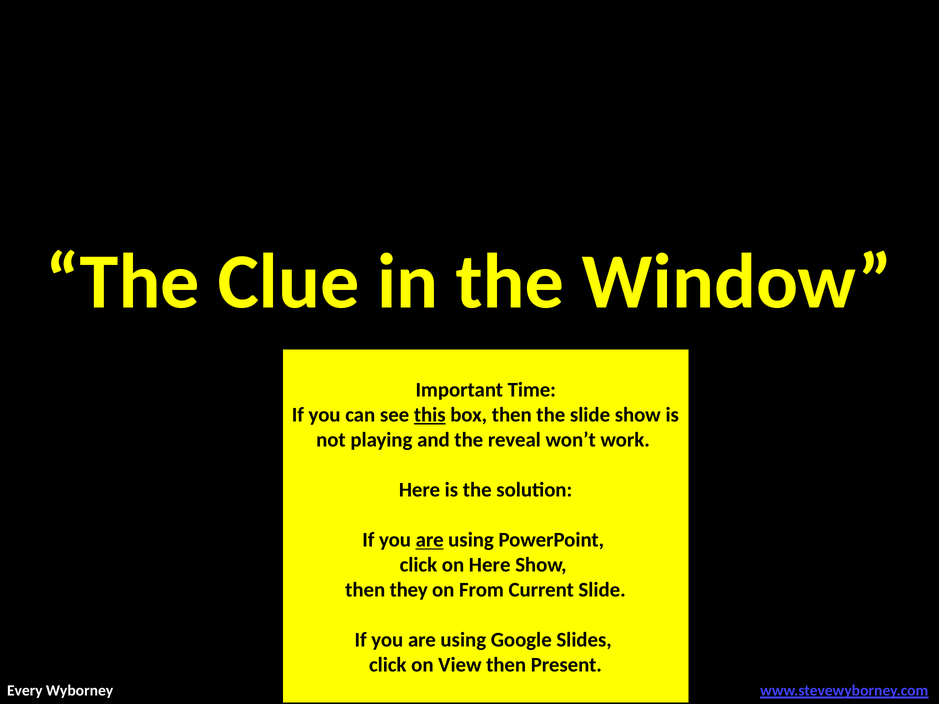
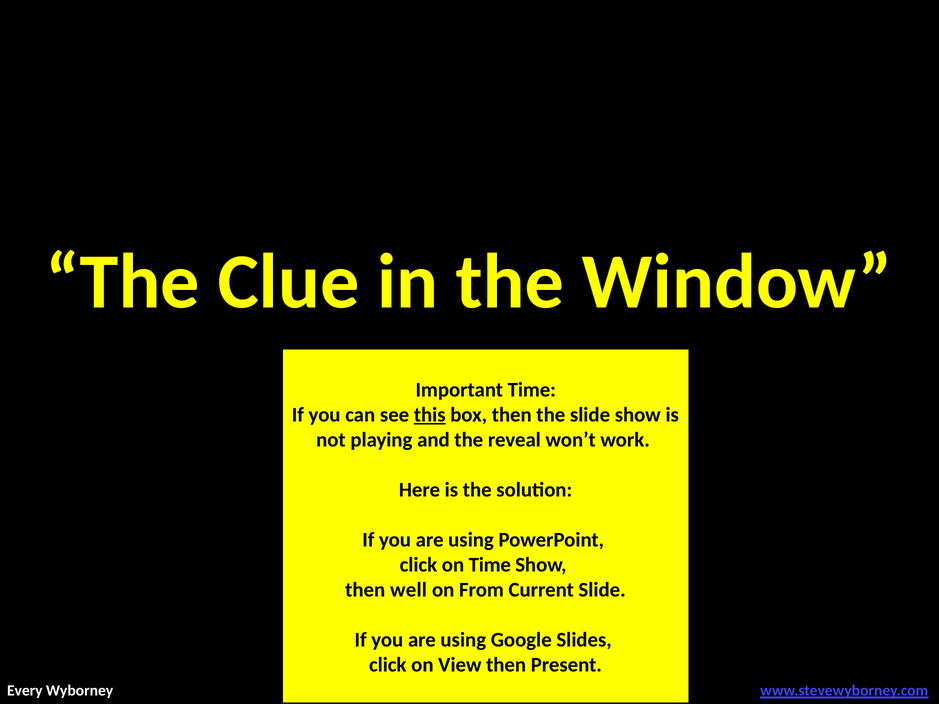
are at (430, 540) underline: present -> none
on Here: Here -> Time
they: they -> well
